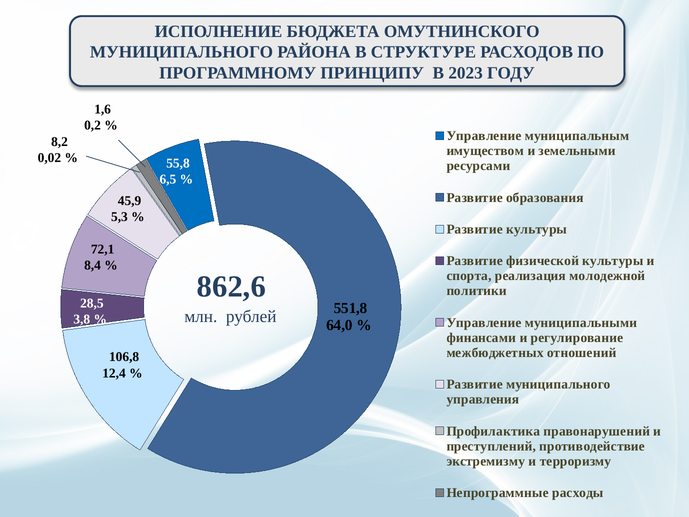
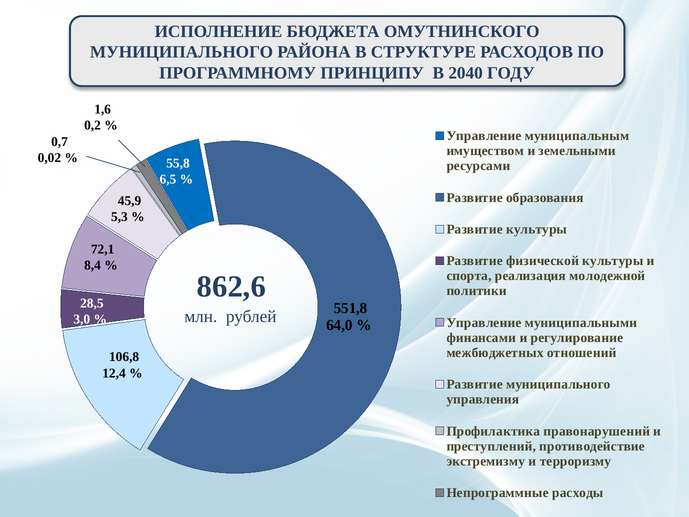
2023: 2023 -> 2040
8,2: 8,2 -> 0,7
3,8: 3,8 -> 3,0
